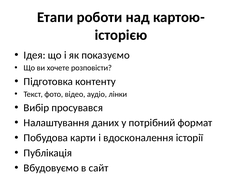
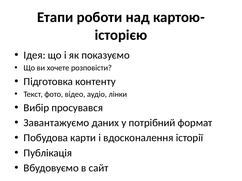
Налаштування: Налаштування -> Завантажуємо
